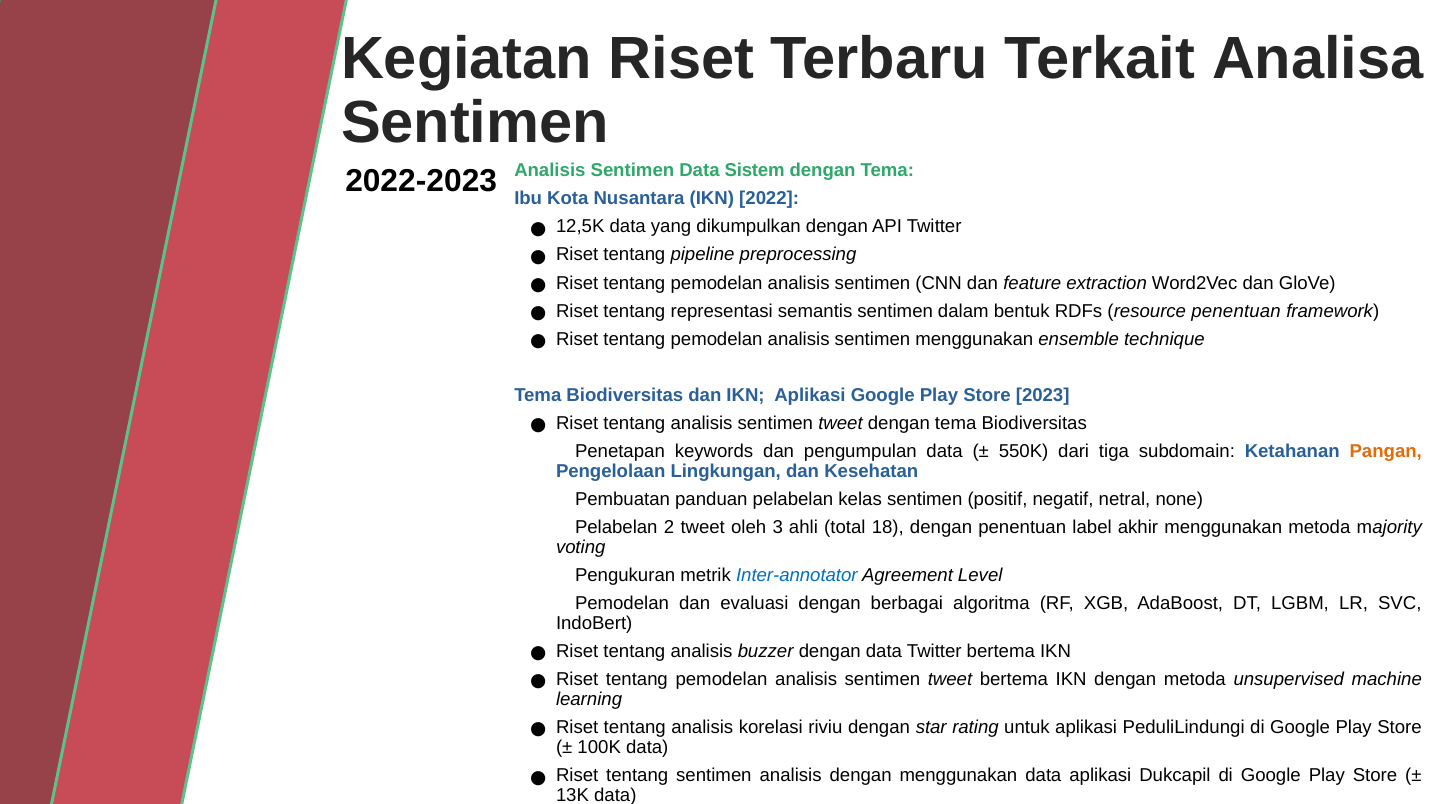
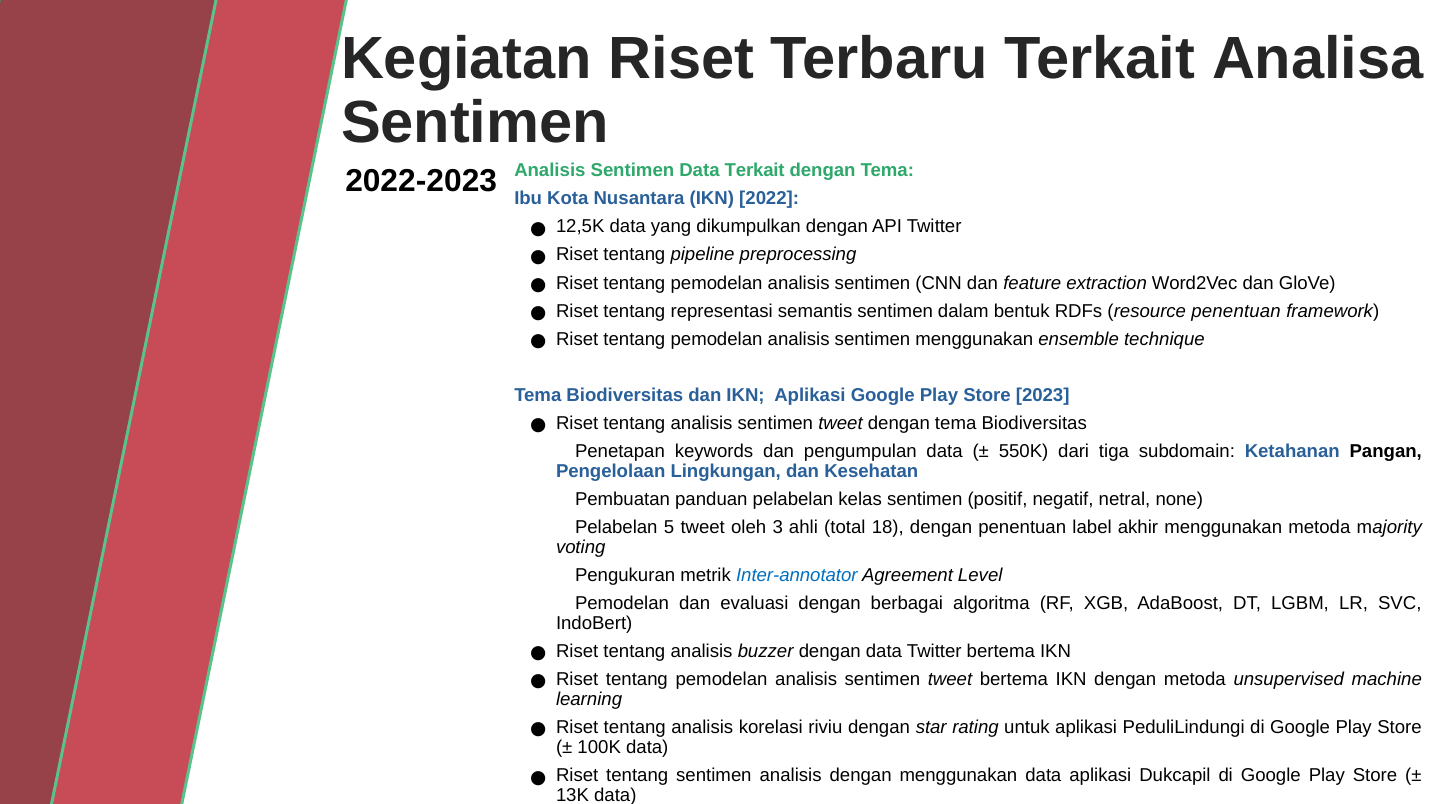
Data Sistem: Sistem -> Terkait
Pangan colour: orange -> black
2: 2 -> 5
